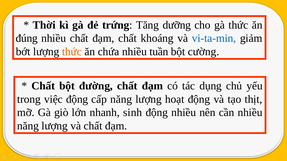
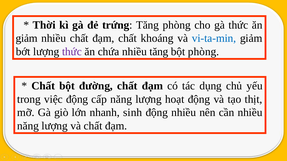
Tăng dưỡng: dưỡng -> phòng
đúng at (27, 38): đúng -> giảm
thức at (72, 52) colour: orange -> purple
nhiều tuần: tuần -> tăng
bột cường: cường -> phòng
